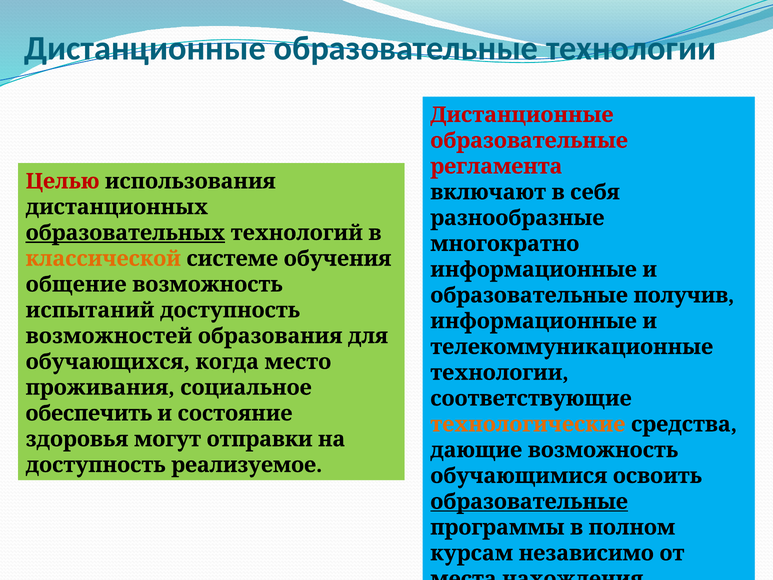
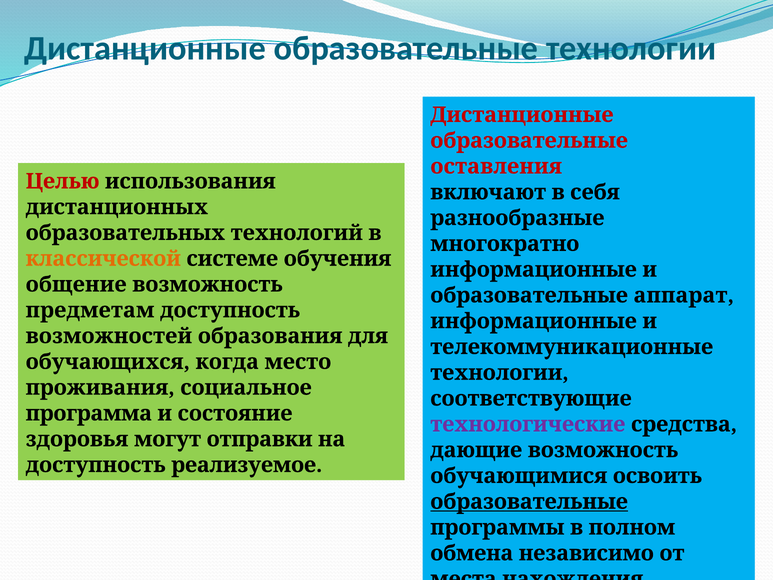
регламента: регламента -> оставления
образовательных underline: present -> none
получив: получив -> аппарат
испытаний: испытаний -> предметам
обеспечить: обеспечить -> программа
технологические colour: orange -> purple
курсам: курсам -> обмена
